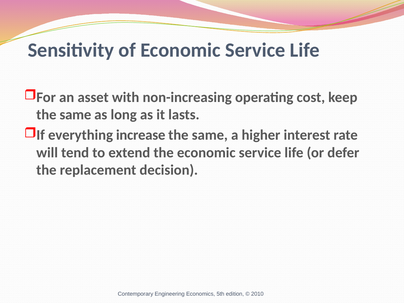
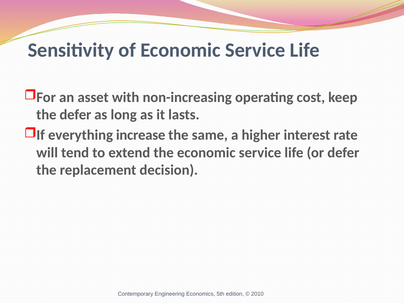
same at (75, 115): same -> defer
